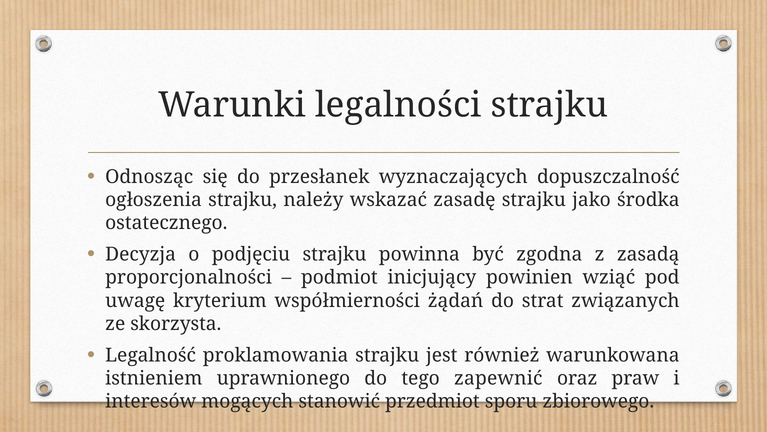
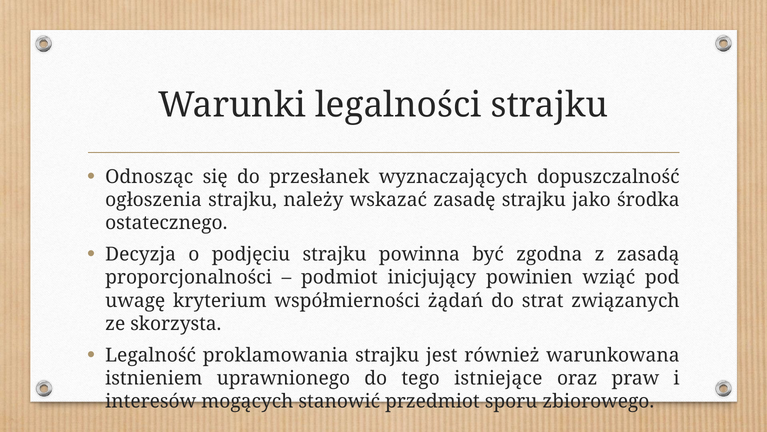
zapewnić: zapewnić -> istniejące
